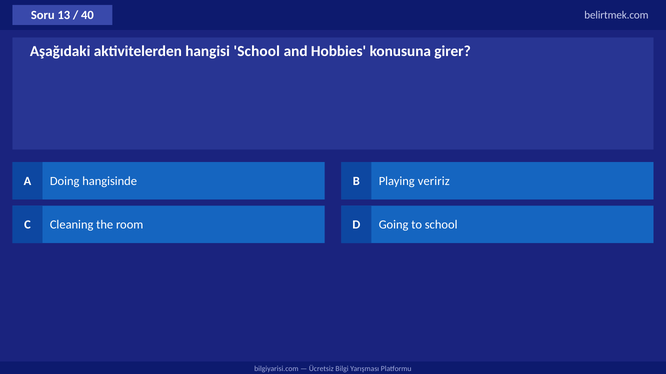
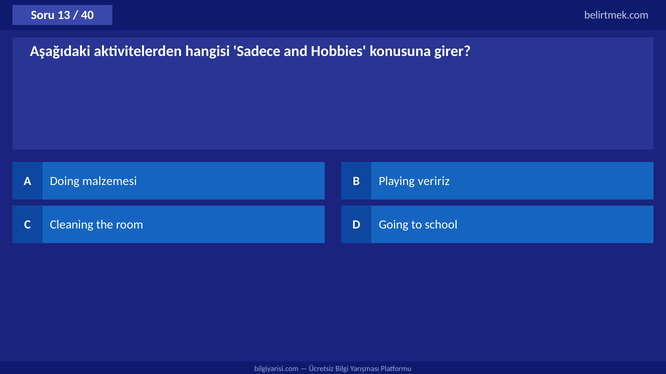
hangisi School: School -> Sadece
hangisinde: hangisinde -> malzemesi
